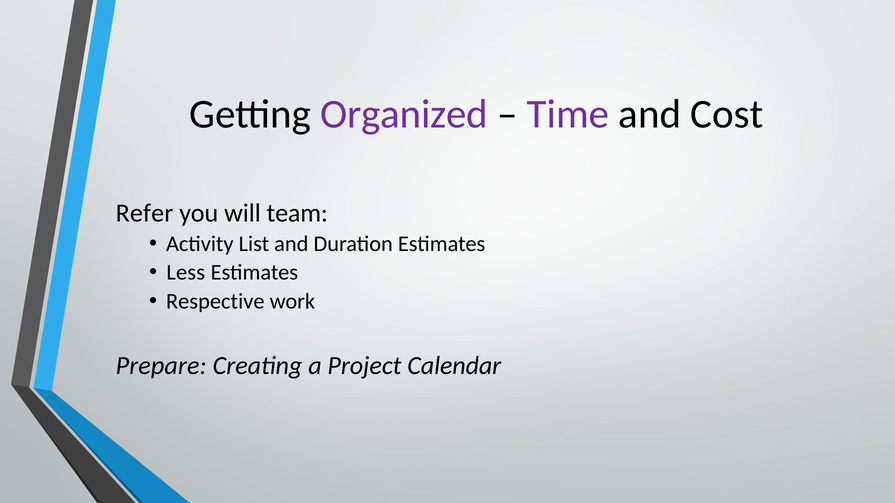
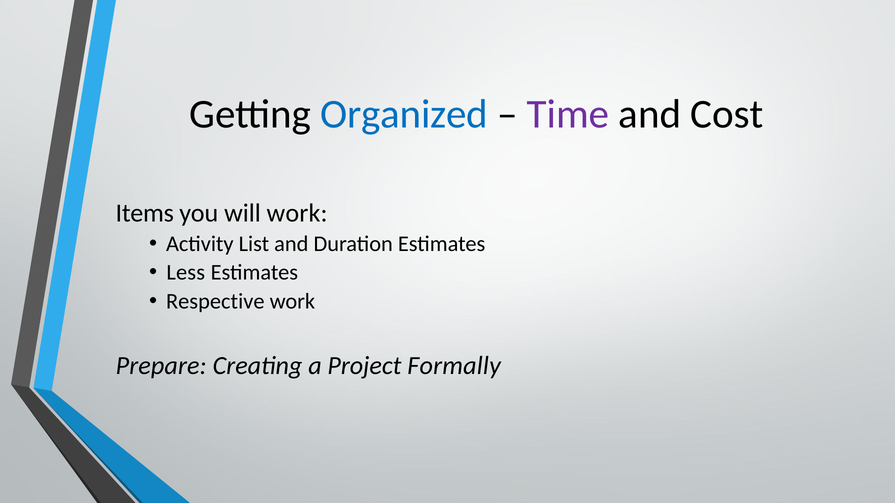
Organized colour: purple -> blue
Refer: Refer -> Items
will team: team -> work
Calendar: Calendar -> Formally
